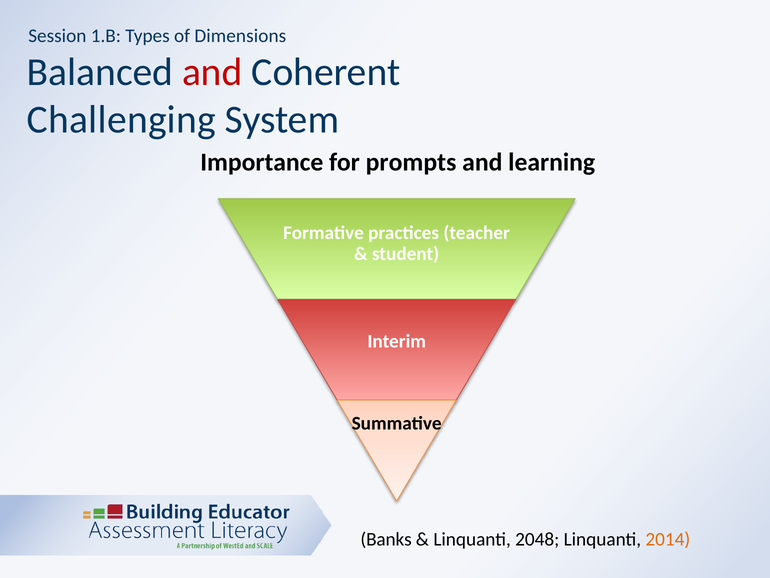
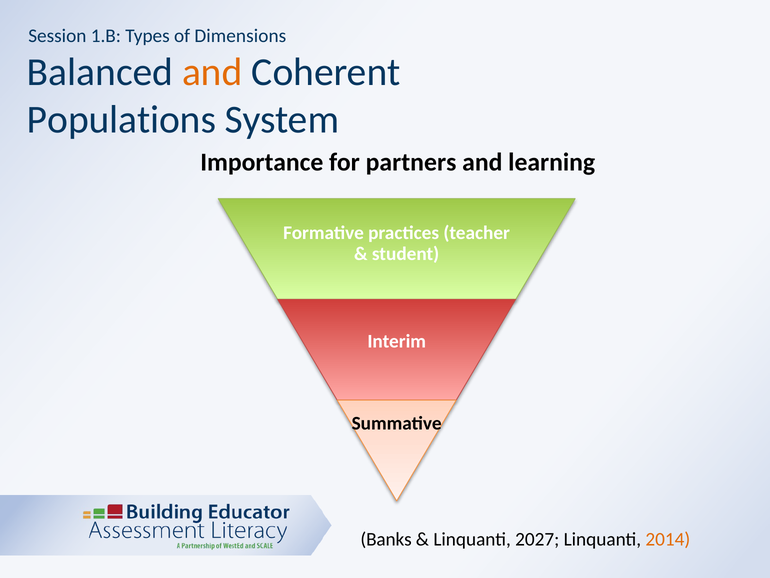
and at (212, 72) colour: red -> orange
Challenging: Challenging -> Populations
prompts: prompts -> partners
2048: 2048 -> 2027
